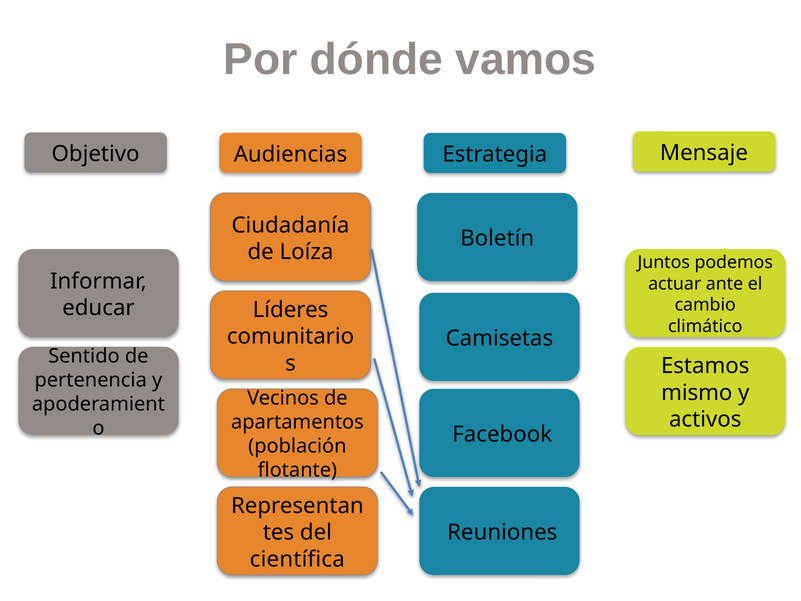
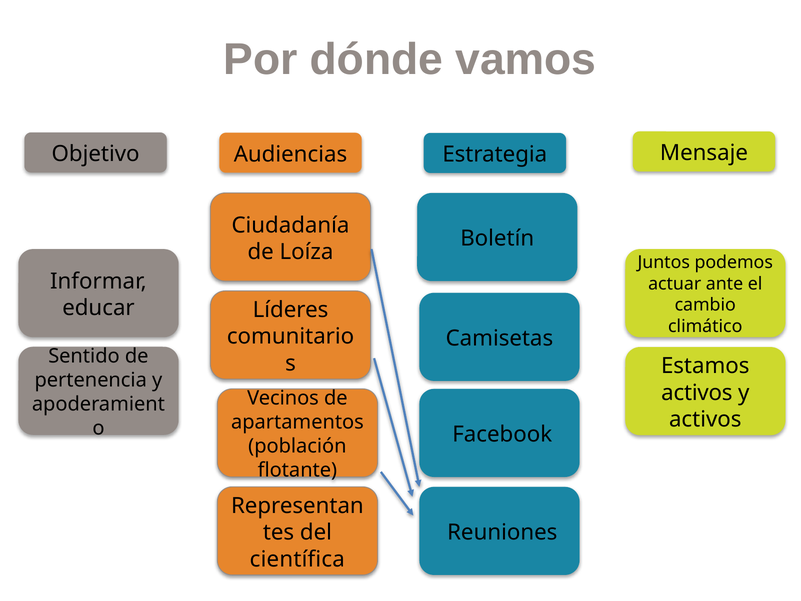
mismo at (697, 392): mismo -> activos
